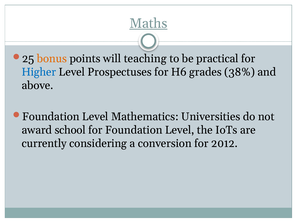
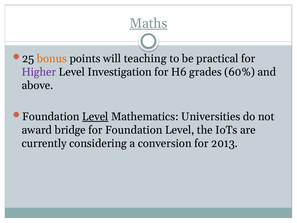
Higher colour: blue -> purple
Prospectuses: Prospectuses -> Investigation
38%: 38% -> 60%
Level at (95, 117) underline: none -> present
school: school -> bridge
2012: 2012 -> 2013
